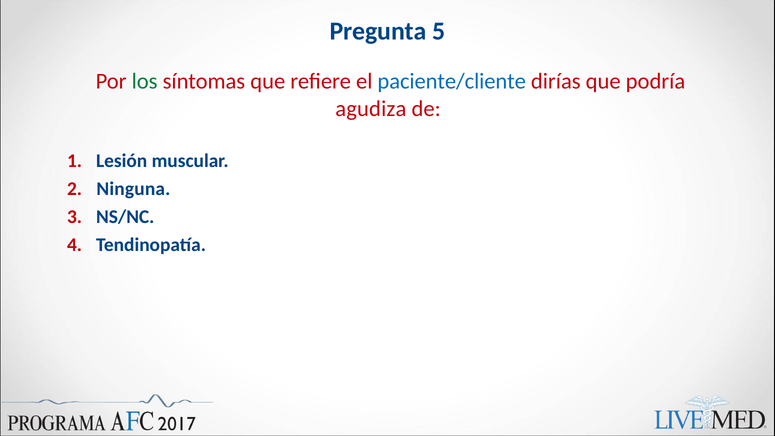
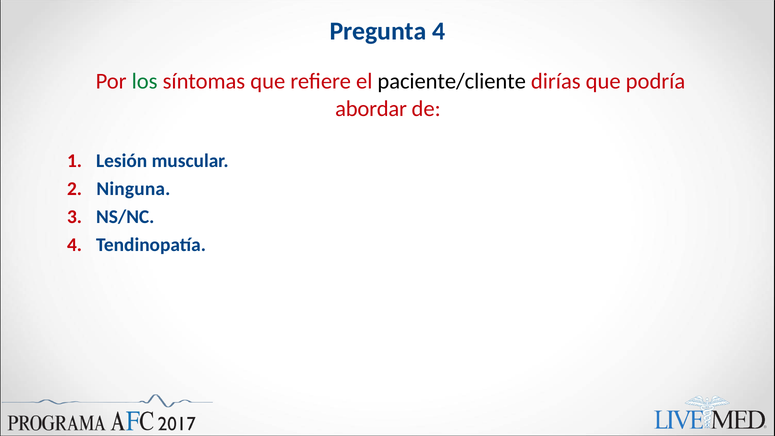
Pregunta 5: 5 -> 4
paciente/cliente colour: blue -> black
agudiza: agudiza -> abordar
